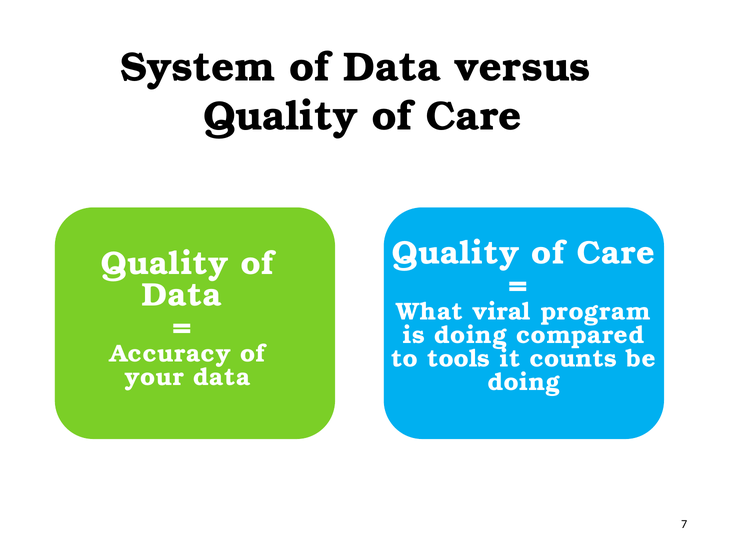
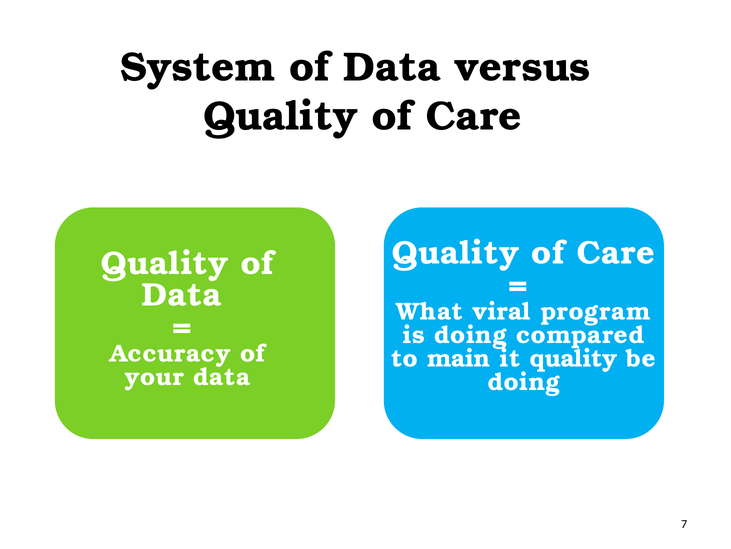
tools: tools -> main
it counts: counts -> quality
